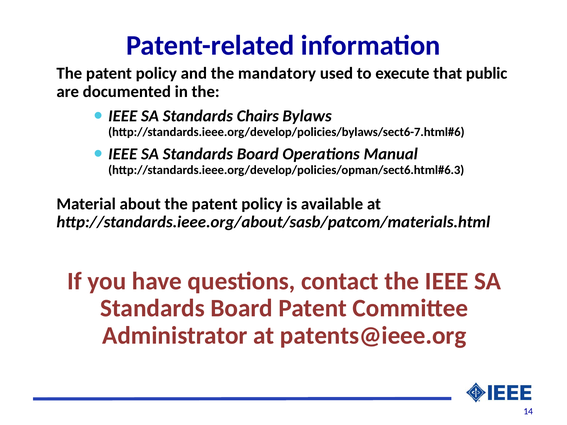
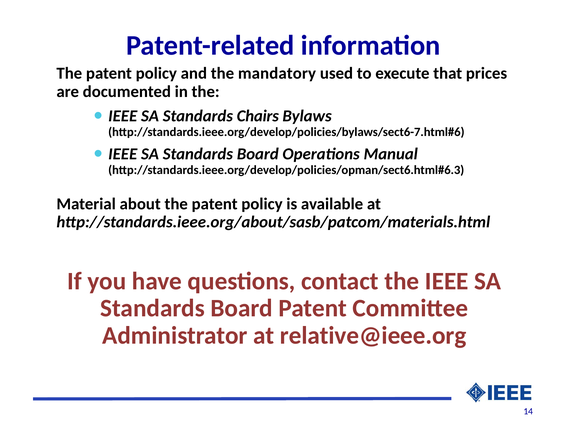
public: public -> prices
patents@ieee.org: patents@ieee.org -> relative@ieee.org
